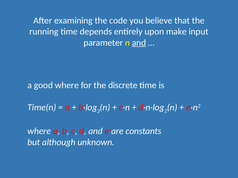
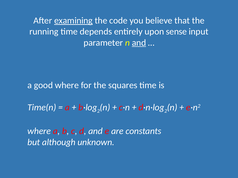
examining underline: none -> present
make: make -> sense
discrete: discrete -> squares
